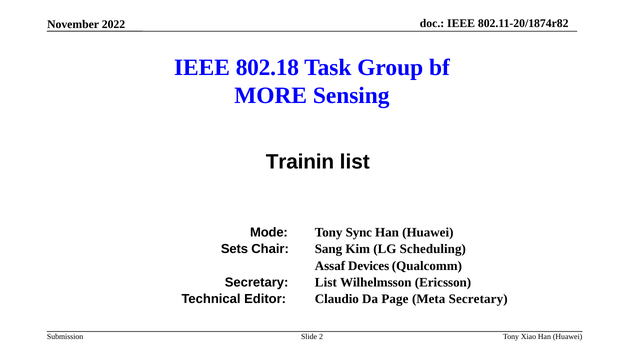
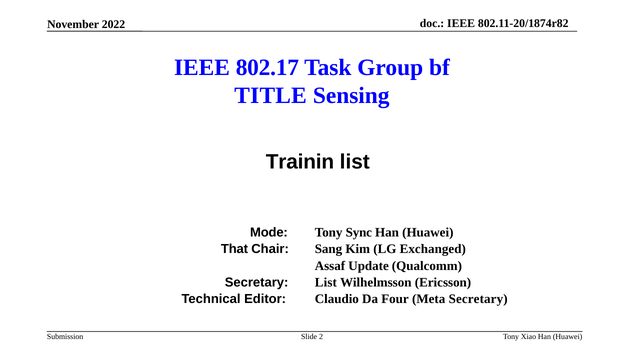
802.18: 802.18 -> 802.17
MORE: MORE -> TITLE
Sets: Sets -> That
Scheduling: Scheduling -> Exchanged
Devices: Devices -> Update
Page: Page -> Four
